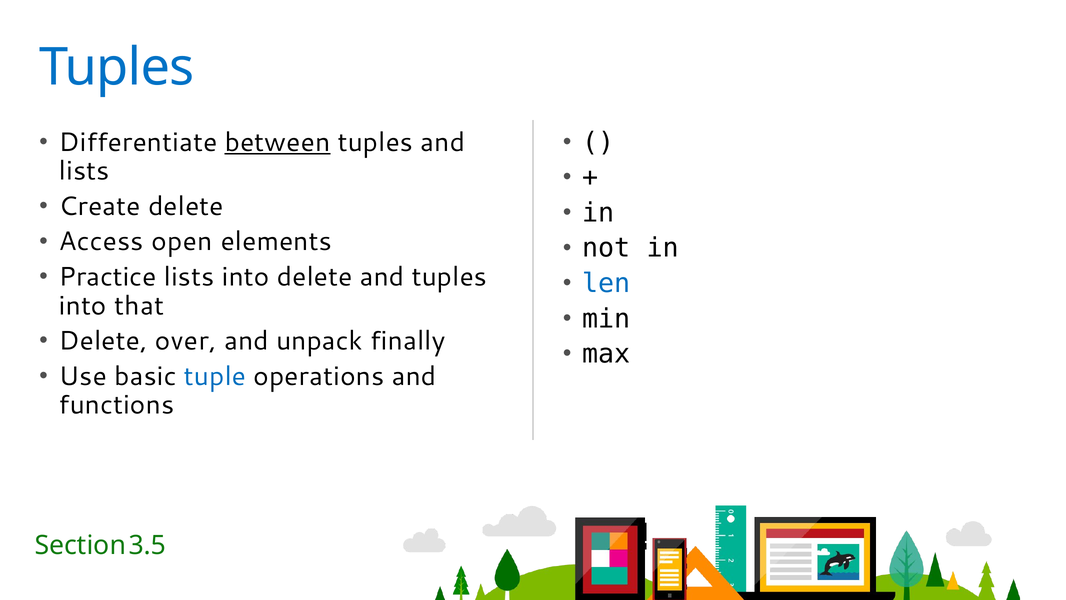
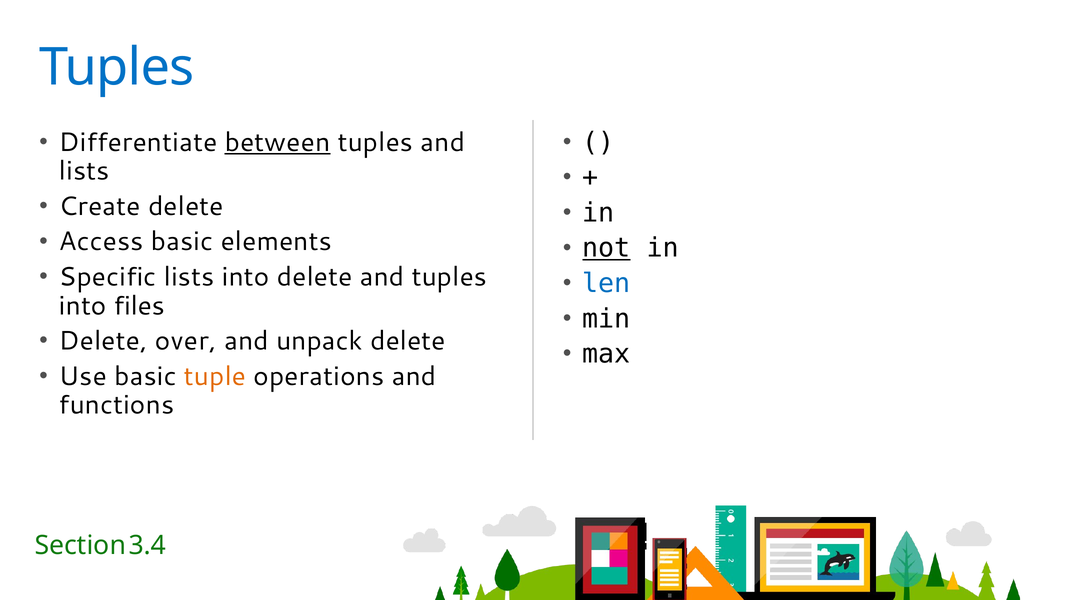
Access open: open -> basic
not underline: none -> present
Practice: Practice -> Specific
that: that -> files
unpack finally: finally -> delete
tuple colour: blue -> orange
3.5: 3.5 -> 3.4
